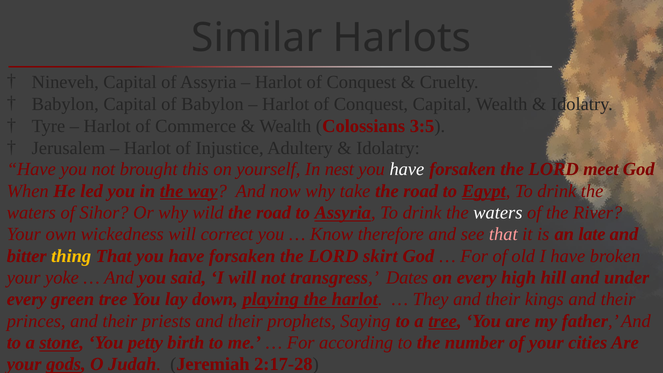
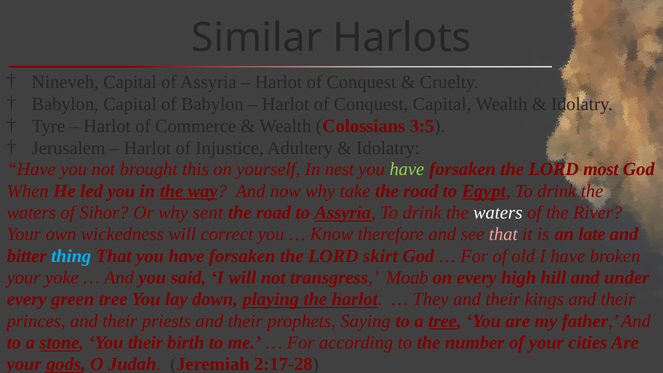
have at (407, 169) colour: white -> light green
meet: meet -> most
wild: wild -> sent
thing colour: yellow -> light blue
Dates: Dates -> Moab
You petty: petty -> their
